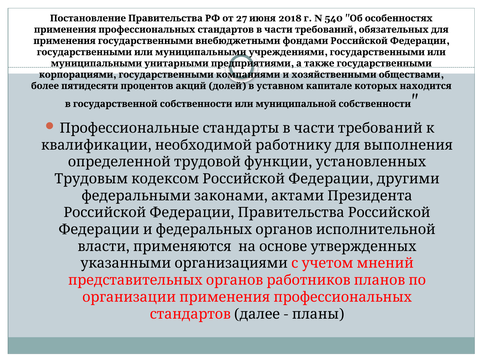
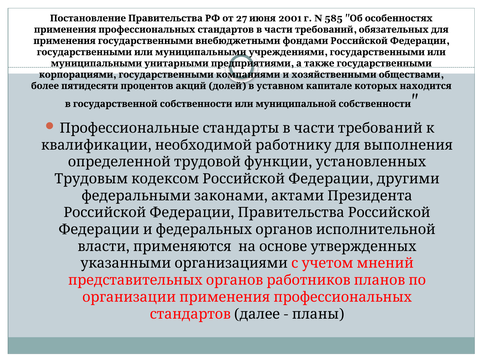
2018: 2018 -> 2001
540: 540 -> 585
